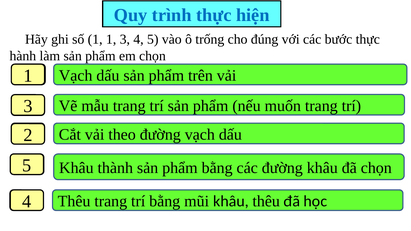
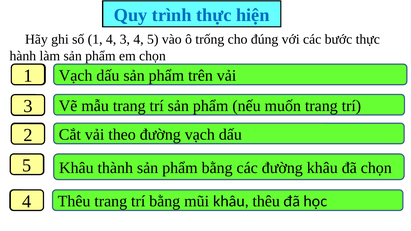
1 1: 1 -> 4
